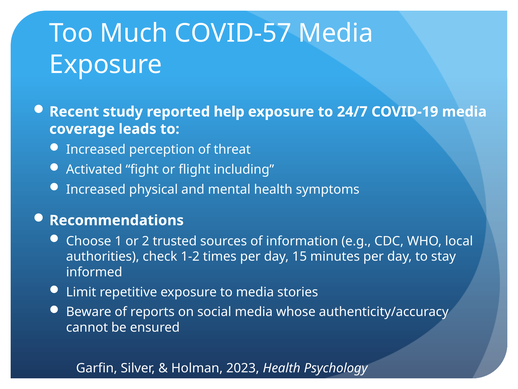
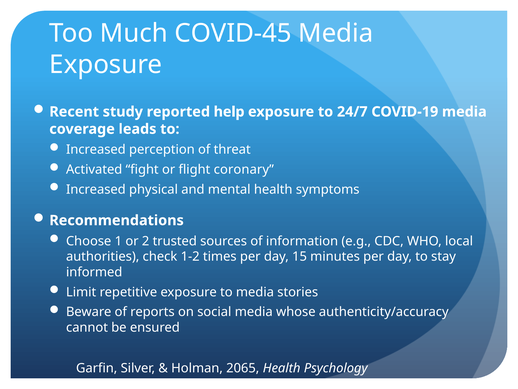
COVID-57: COVID-57 -> COVID-45
including: including -> coronary
2023: 2023 -> 2065
